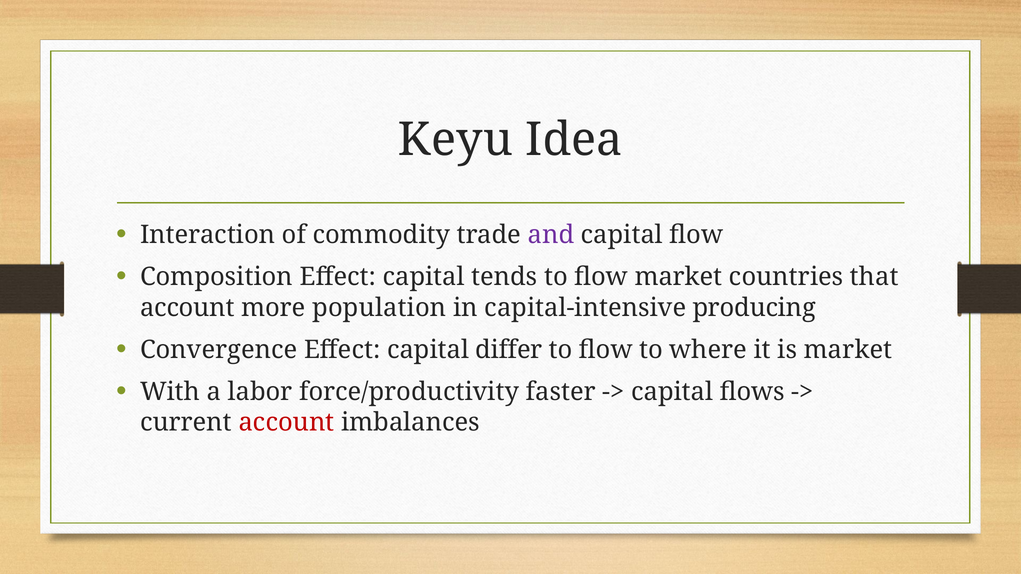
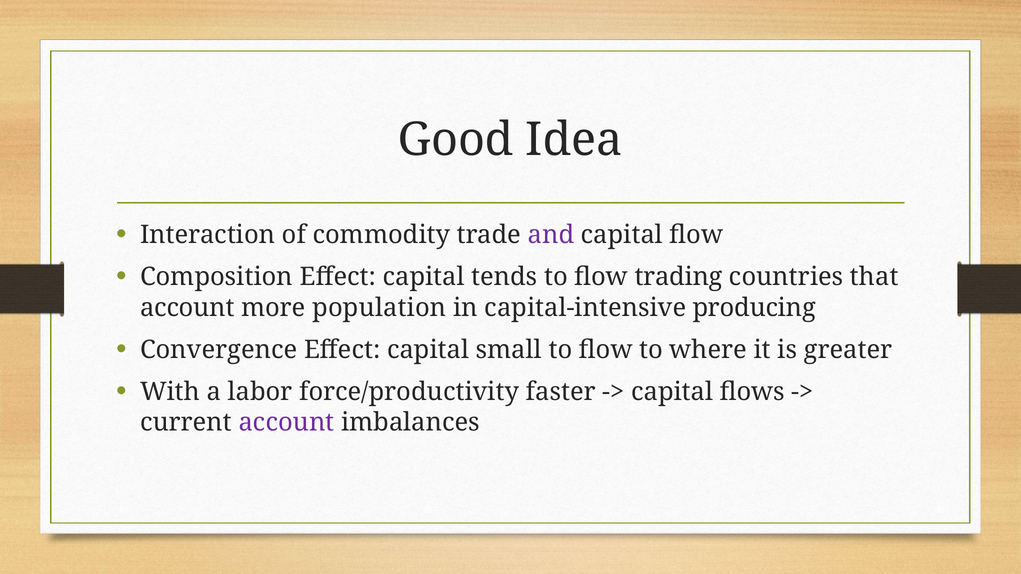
Keyu: Keyu -> Good
flow market: market -> trading
differ: differ -> small
is market: market -> greater
account at (287, 423) colour: red -> purple
